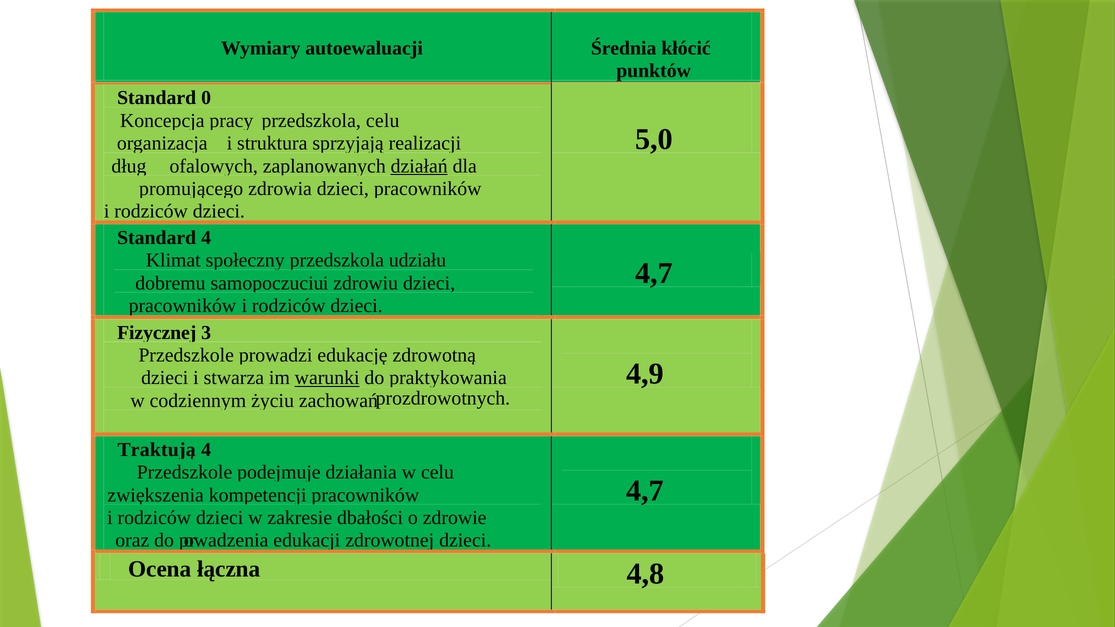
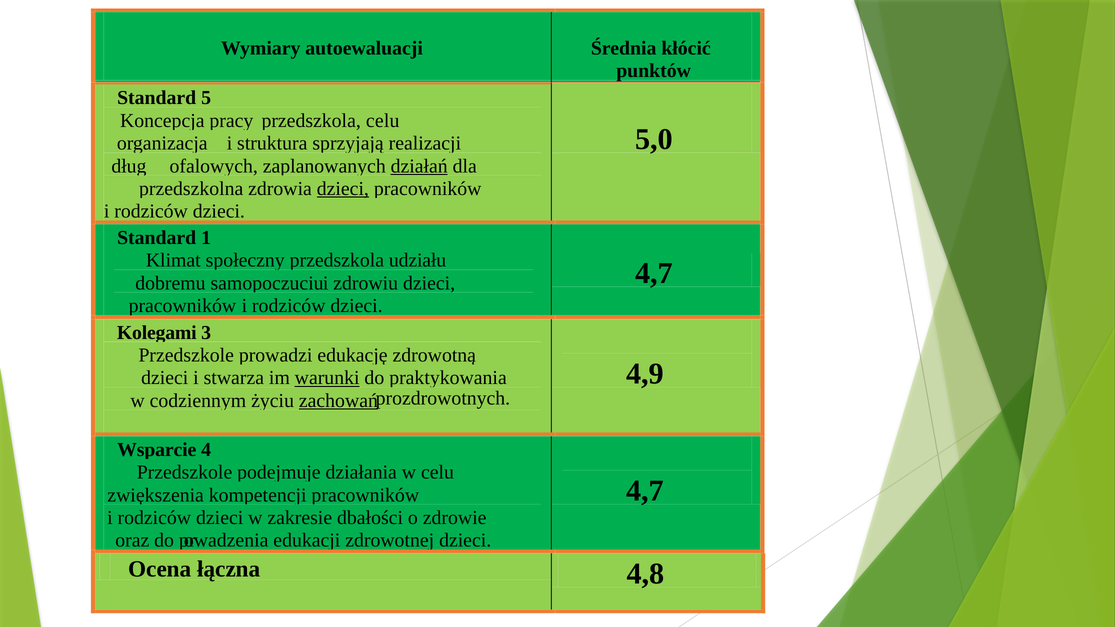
0: 0 -> 5
promującego: promującego -> przedszkolna
dzieci at (343, 189) underline: none -> present
Standard 4: 4 -> 1
Fizycznej: Fizycznej -> Kolegami
zachowań underline: none -> present
Traktują: Traktują -> Wsparcie
